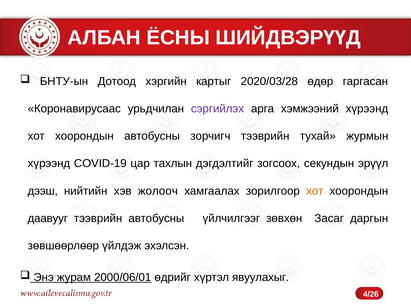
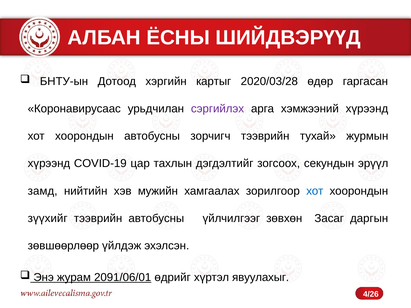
дээш: дээш -> замд
жолооч: жолооч -> мужийн
хот at (315, 191) colour: orange -> blue
даавууг: даавууг -> зүүхийг
2000/06/01: 2000/06/01 -> 2091/06/01
